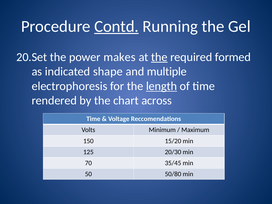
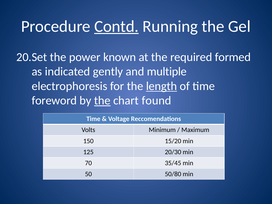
makes: makes -> known
the at (159, 57) underline: present -> none
shape: shape -> gently
rendered: rendered -> foreword
the at (102, 101) underline: none -> present
across: across -> found
